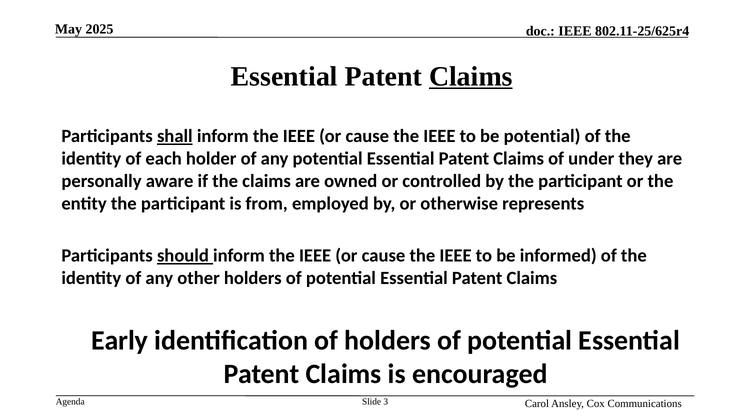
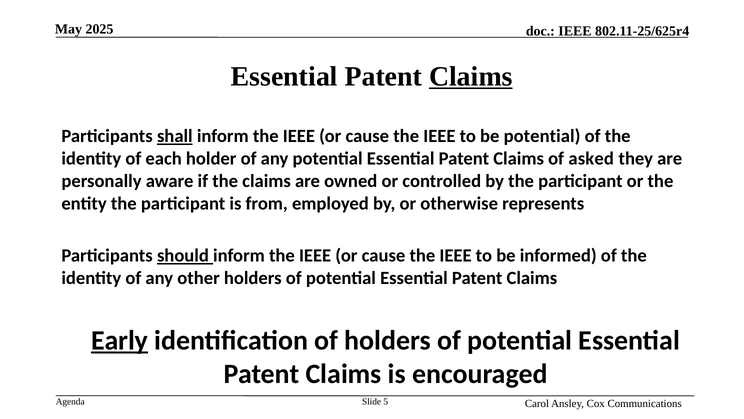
under: under -> asked
Early underline: none -> present
3: 3 -> 5
